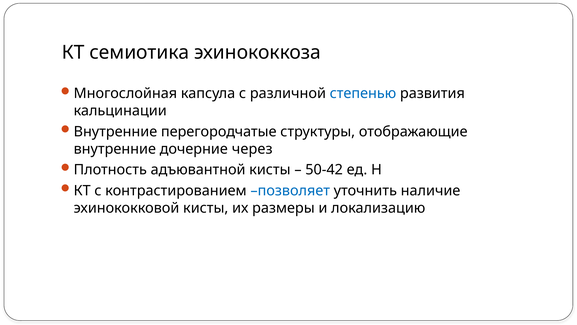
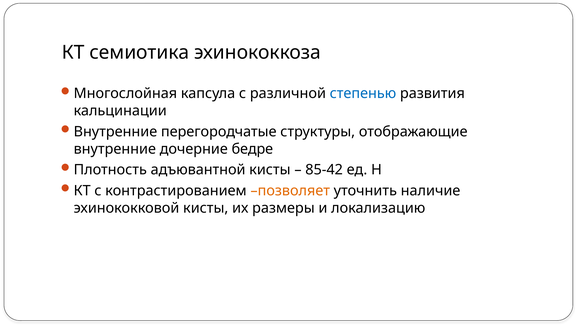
через: через -> бедре
50-42: 50-42 -> 85-42
позволяет colour: blue -> orange
